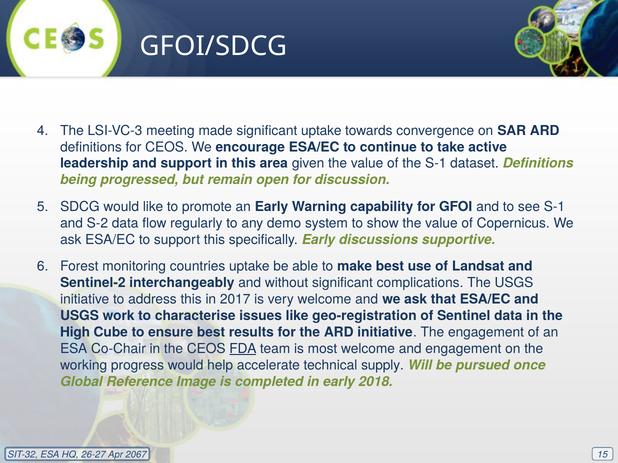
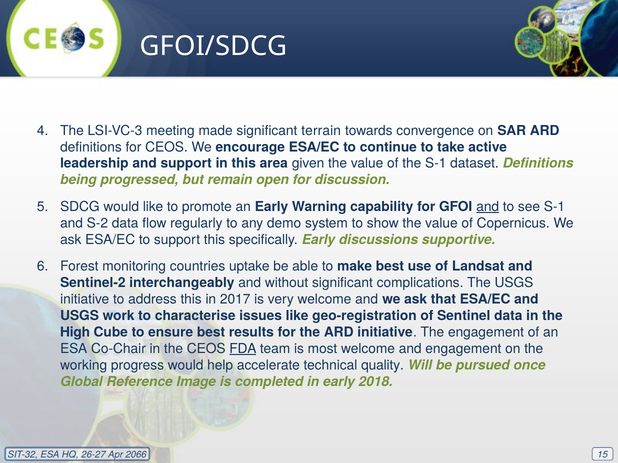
significant uptake: uptake -> terrain
and at (488, 207) underline: none -> present
supply: supply -> quality
2067: 2067 -> 2066
